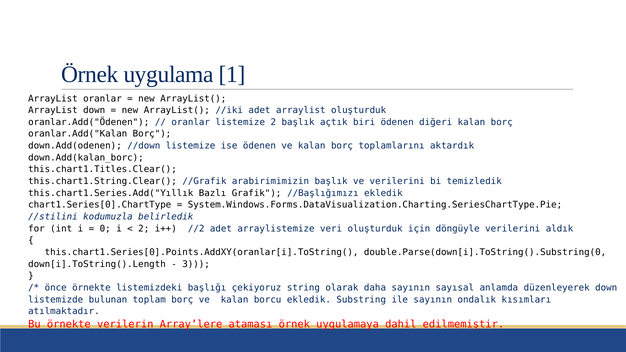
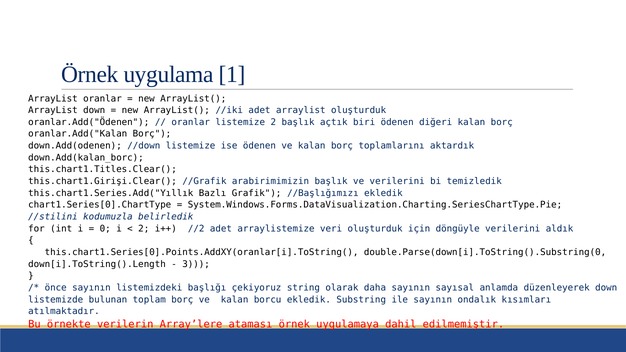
this.chart1.String.Clear(: this.chart1.String.Clear( -> this.chart1.Girişi.Clear(
önce örnekte: örnekte -> sayının
